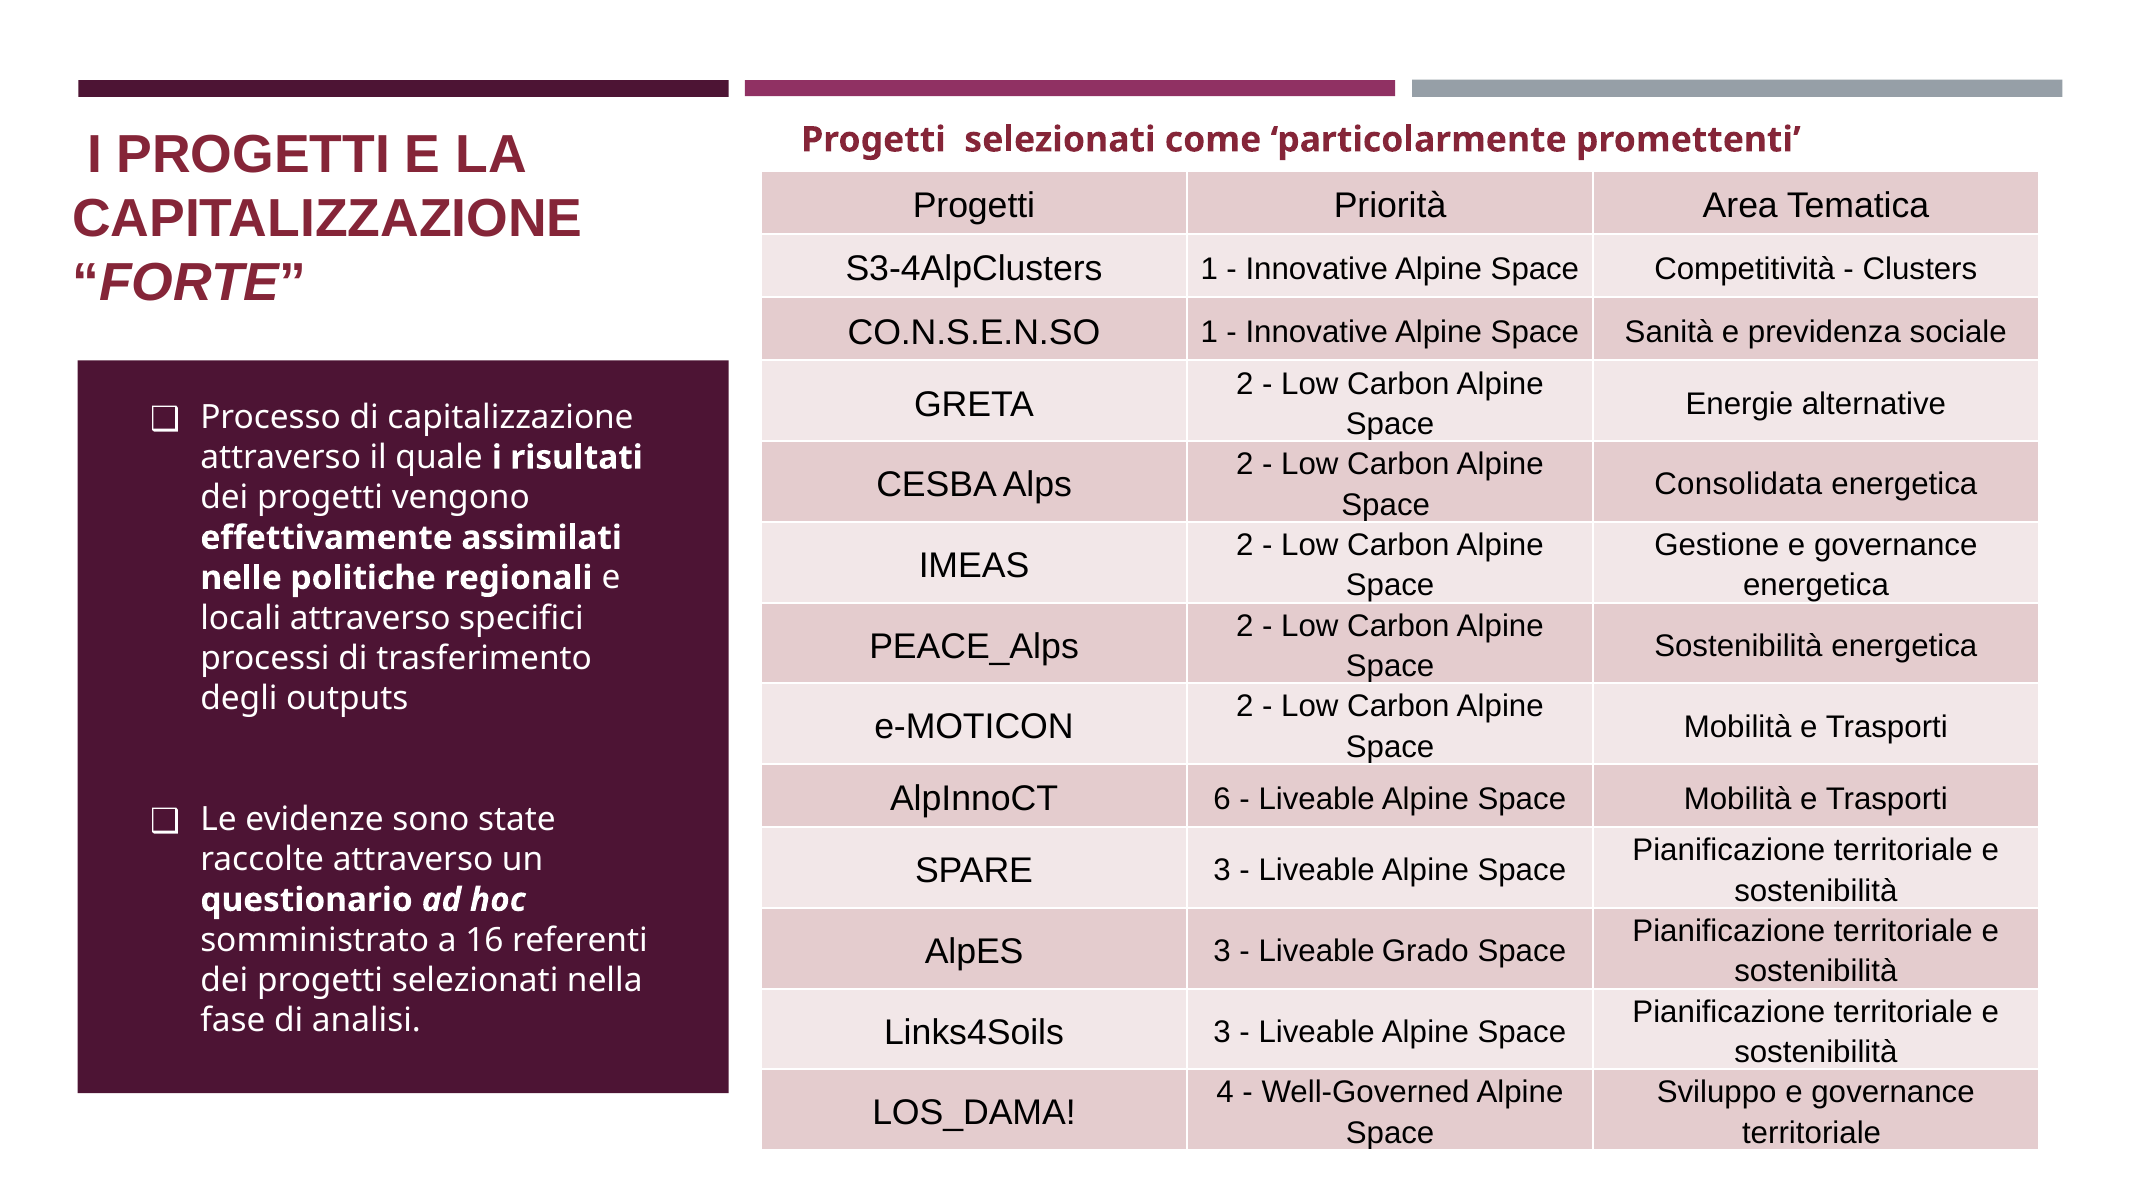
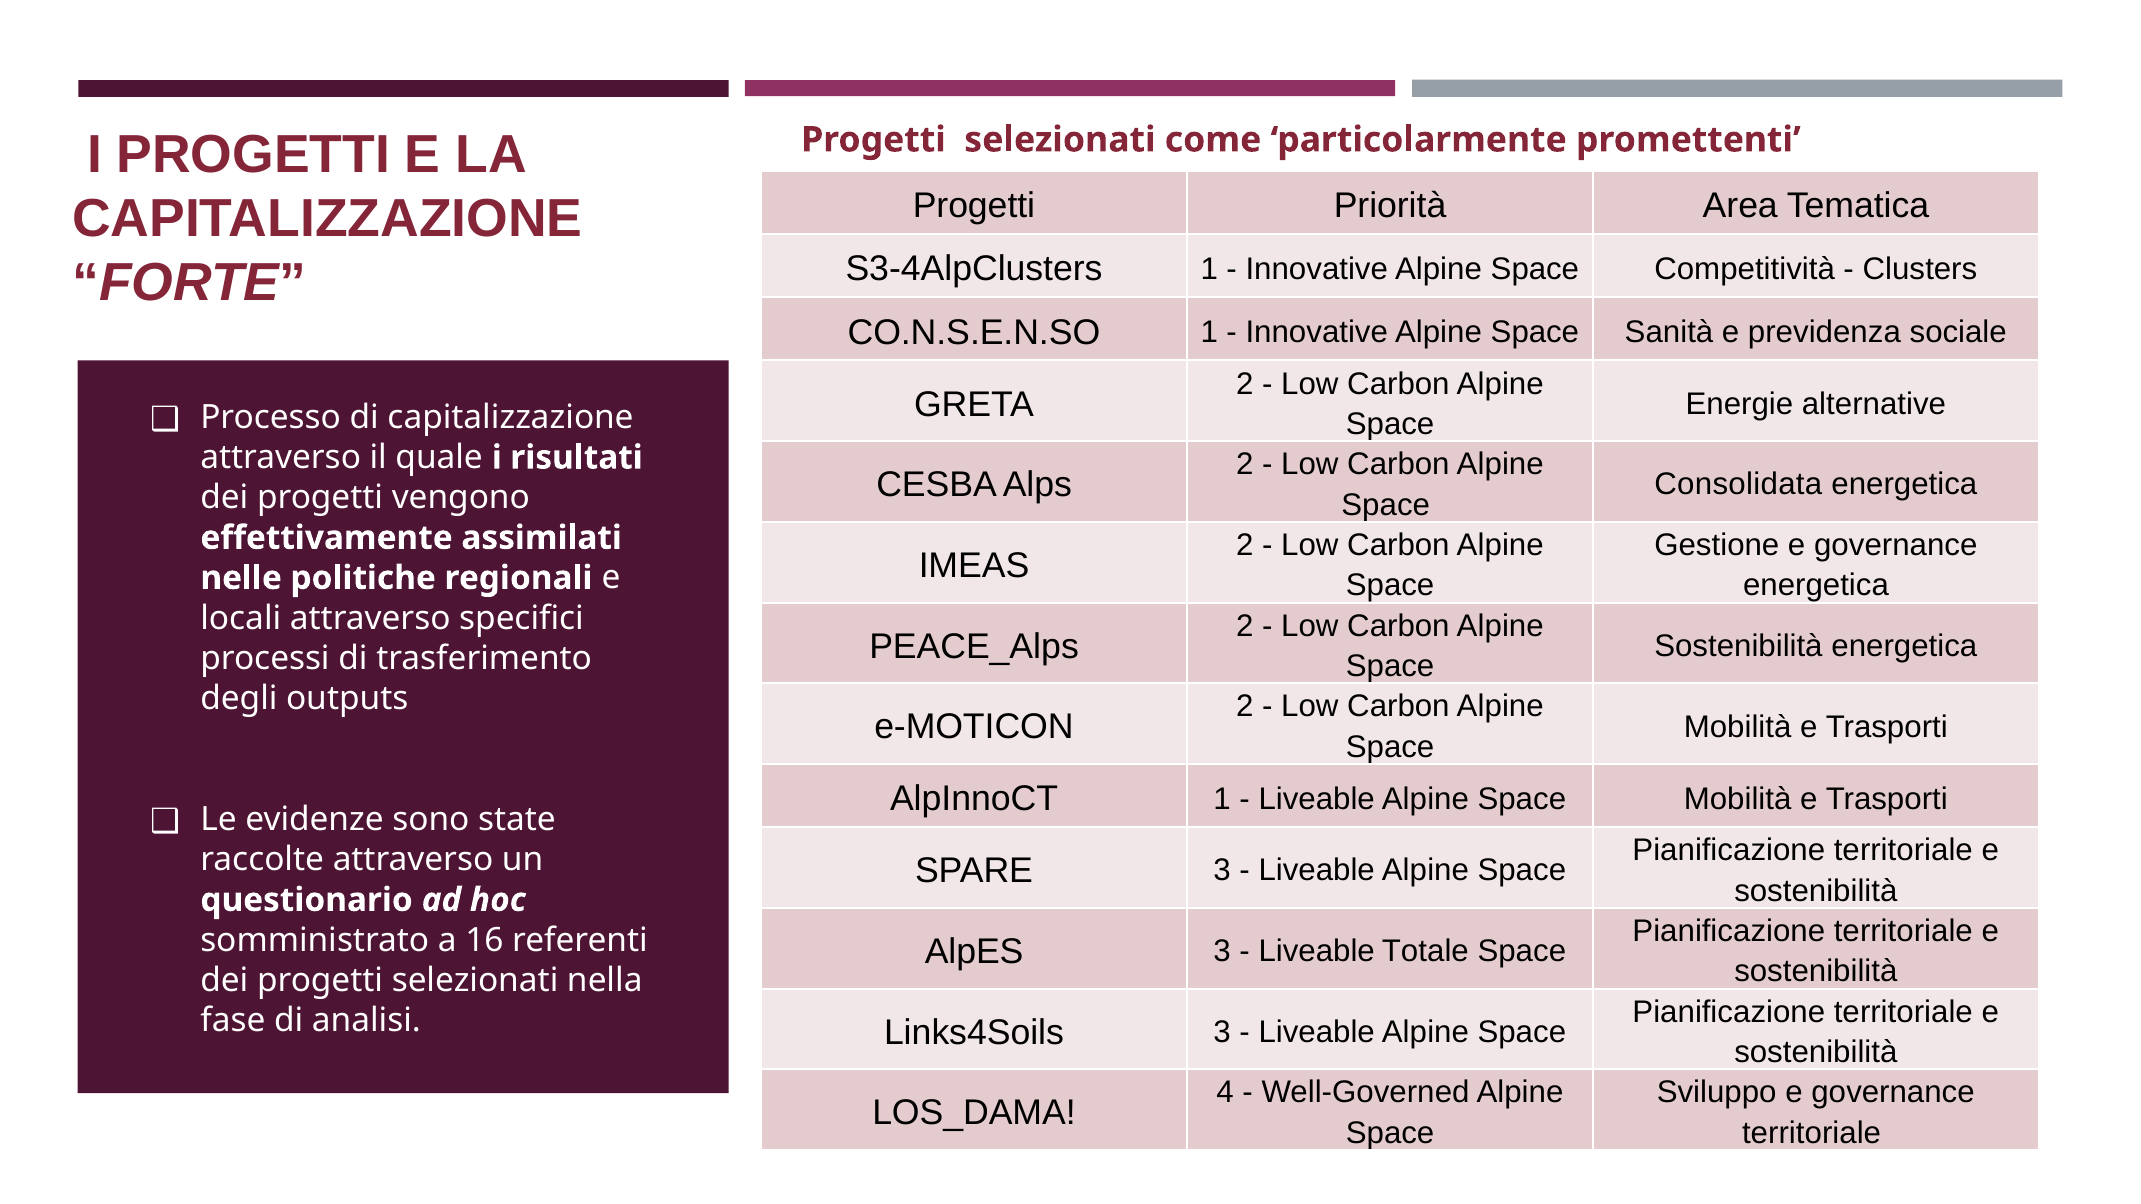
AlpInnoCT 6: 6 -> 1
Grado: Grado -> Totale
